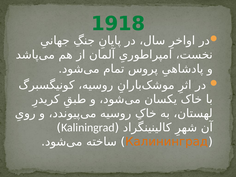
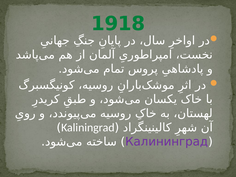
Калининград colour: orange -> purple
